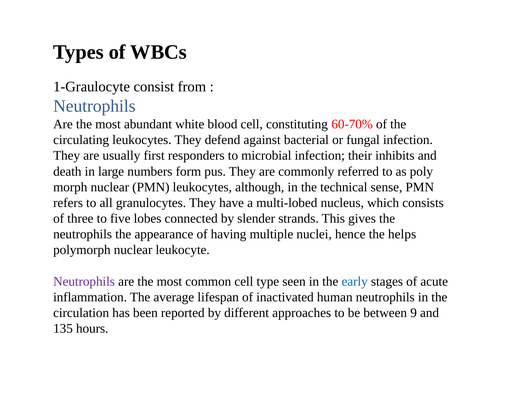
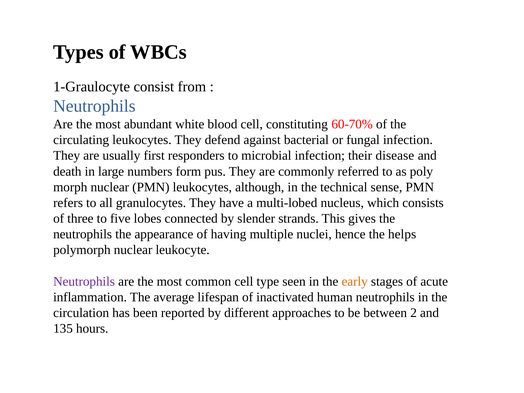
inhibits: inhibits -> disease
early colour: blue -> orange
9: 9 -> 2
